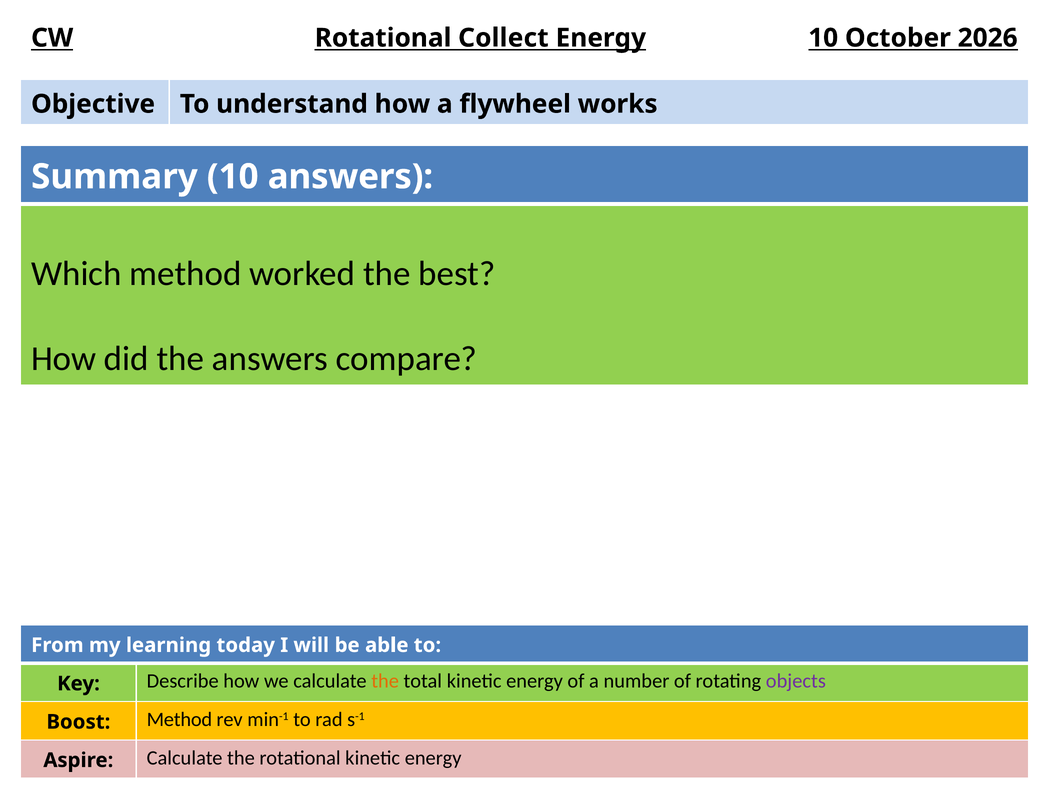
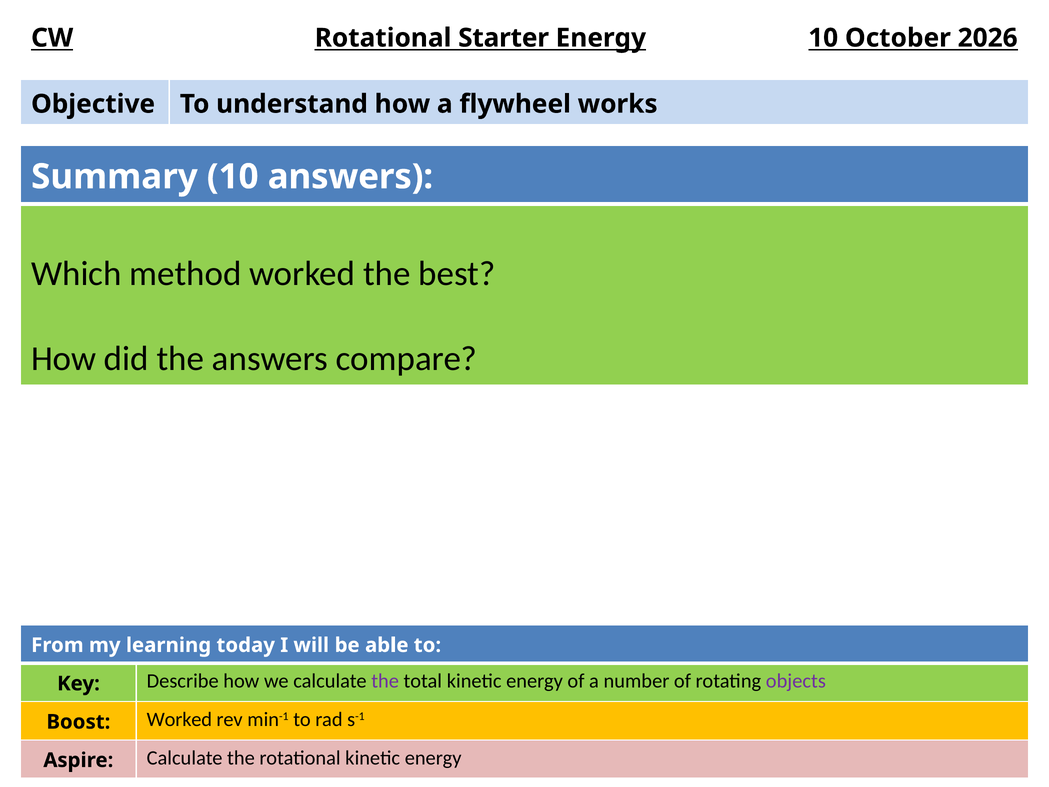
Collect: Collect -> Starter
the at (385, 681) colour: orange -> purple
Boost Method: Method -> Worked
